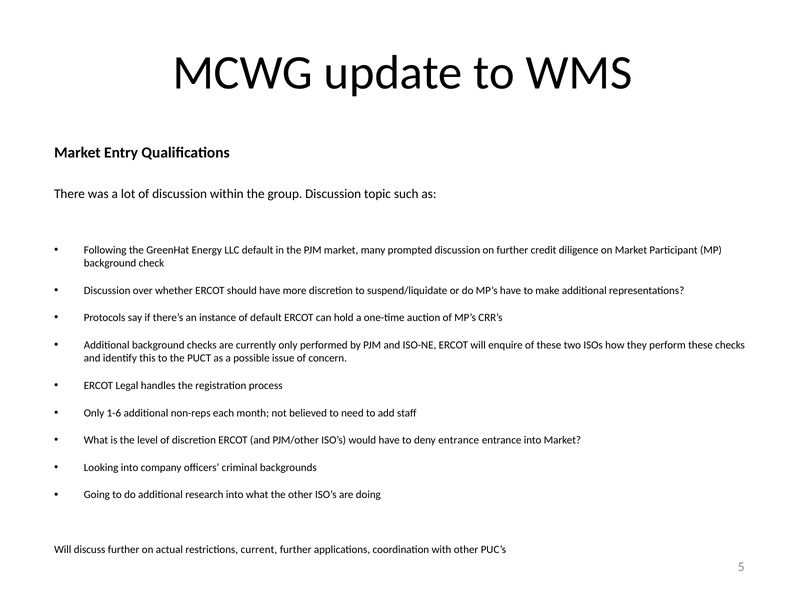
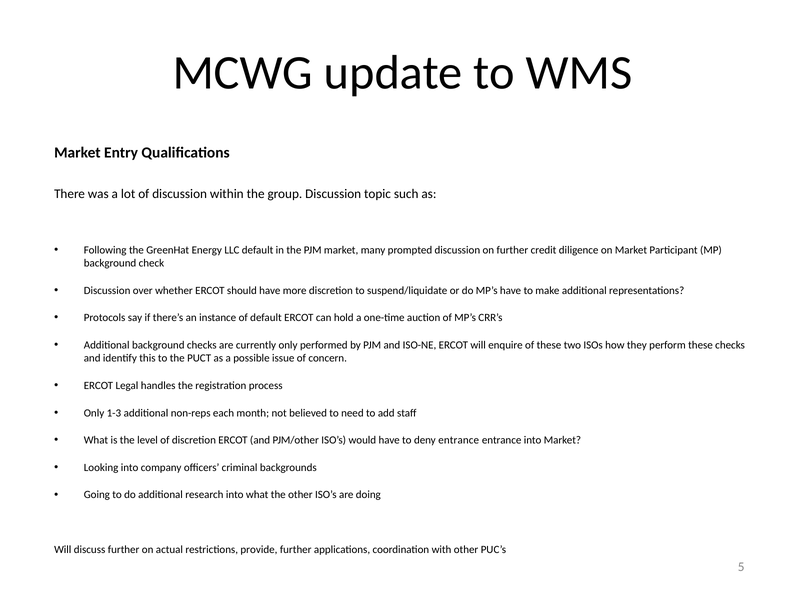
1-6: 1-6 -> 1-3
current: current -> provide
